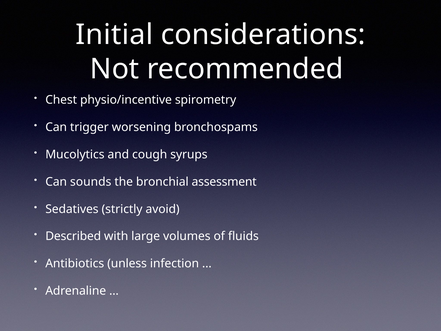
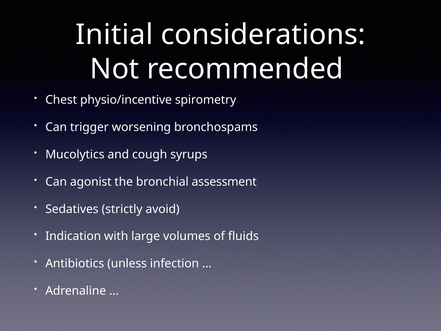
sounds: sounds -> agonist
Described: Described -> Indication
